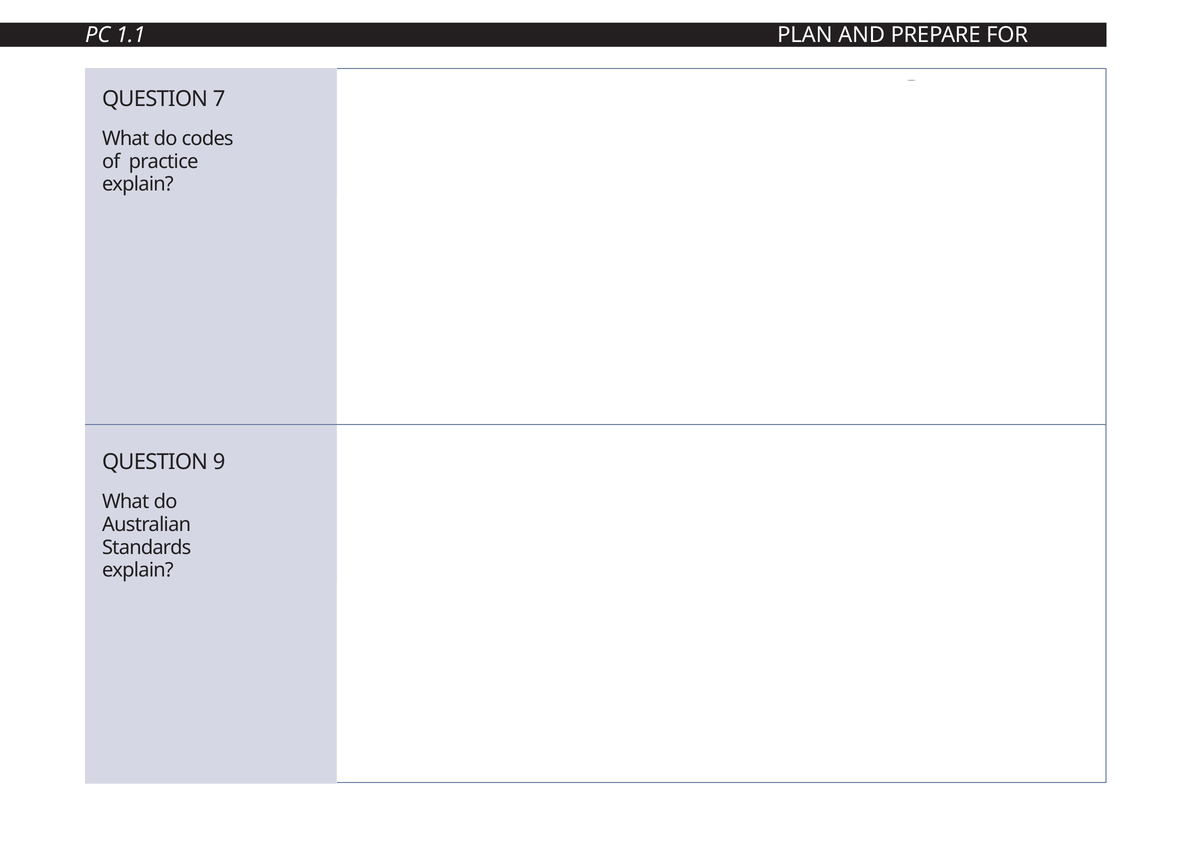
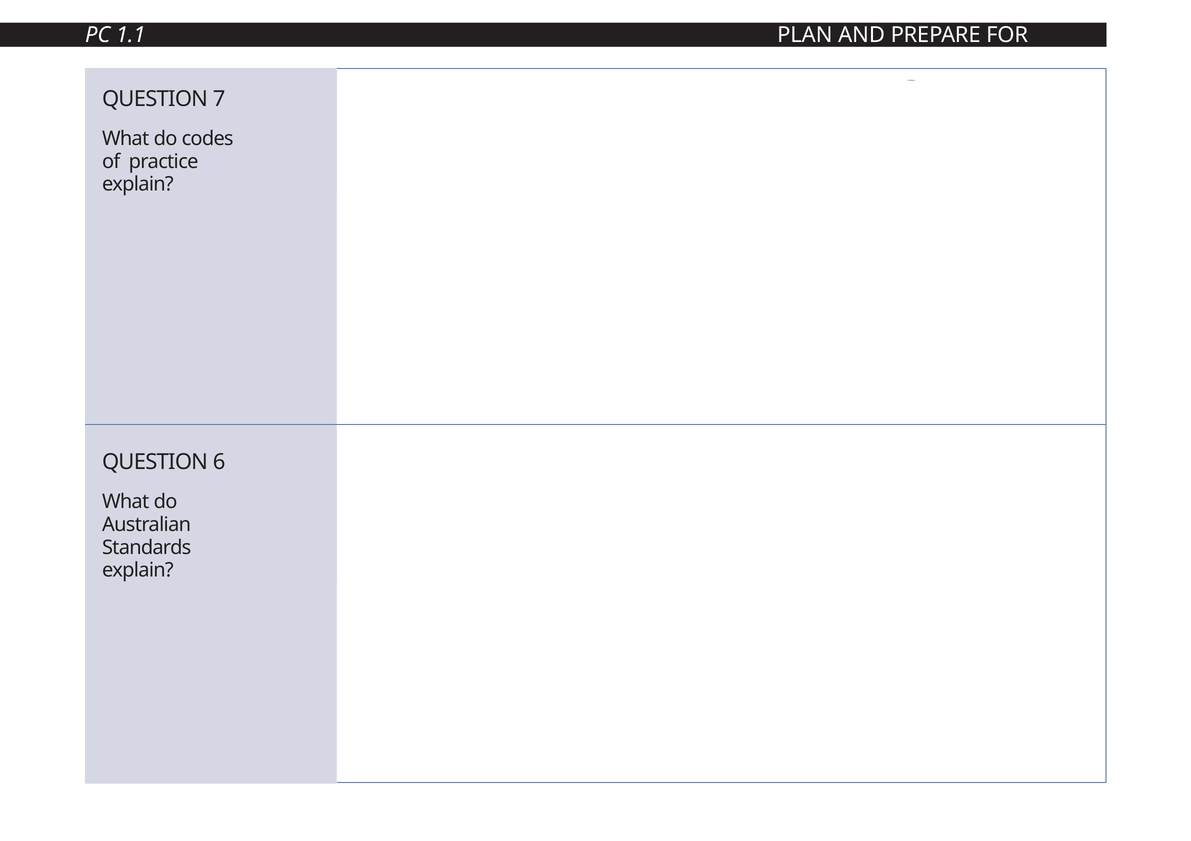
9: 9 -> 6
